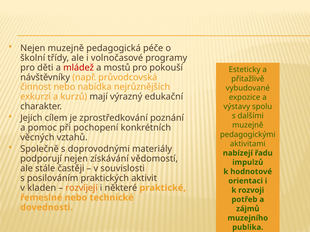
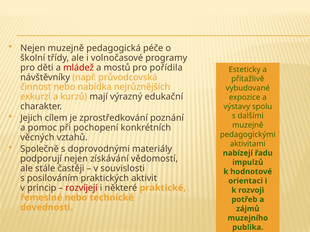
pokouší: pokouší -> pořídila
kladen: kladen -> princip
rozvíjejí colour: orange -> red
